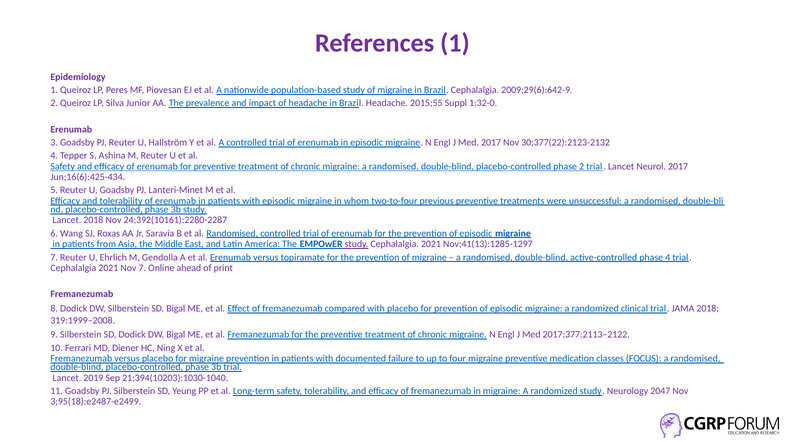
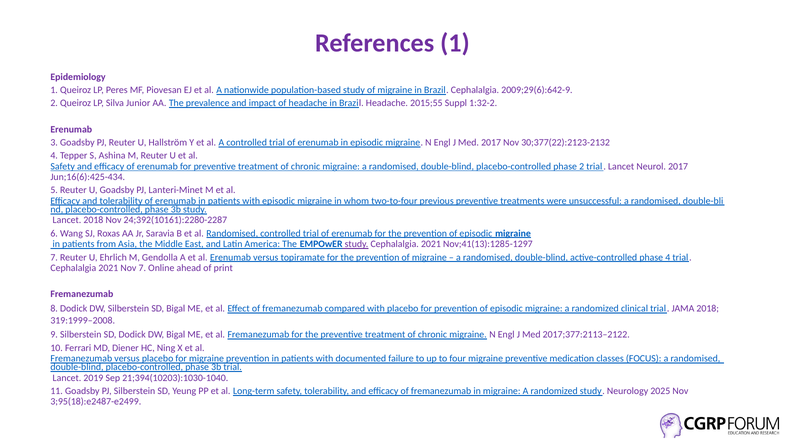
1:32-0: 1:32-0 -> 1:32-2
2047: 2047 -> 2025
